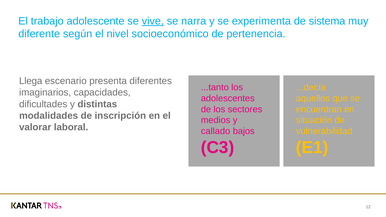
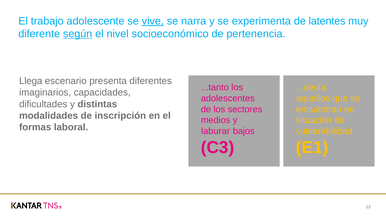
sistema: sistema -> latentes
según underline: none -> present
valorar: valorar -> formas
callado: callado -> laburar
